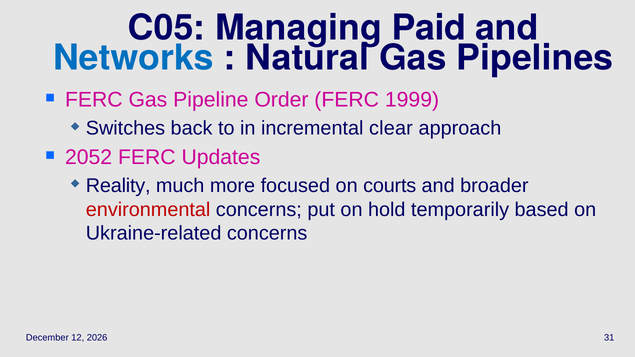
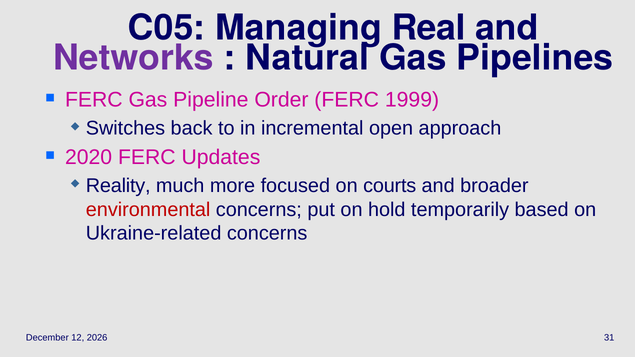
Paid: Paid -> Real
Networks colour: blue -> purple
clear: clear -> open
2052: 2052 -> 2020
